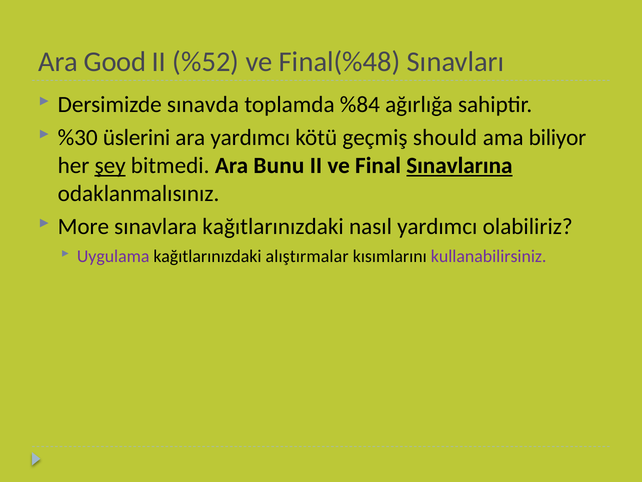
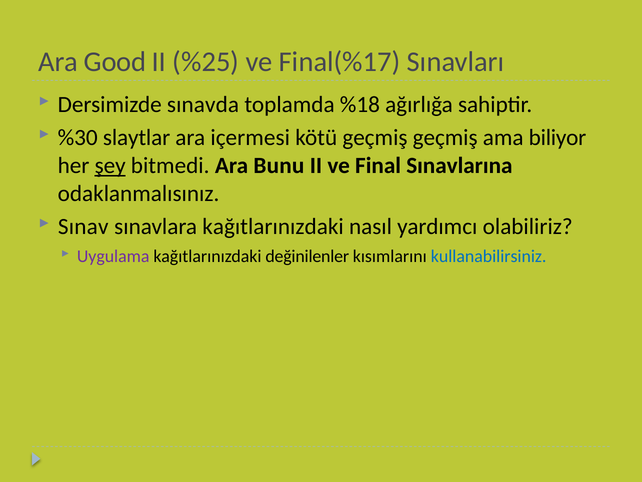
%52: %52 -> %25
Final(%48: Final(%48 -> Final(%17
%84: %84 -> %18
üslerini: üslerini -> slaytlar
ara yardımcı: yardımcı -> içermesi
geçmiş should: should -> geçmiş
Sınavlarına underline: present -> none
More: More -> Sınav
alıştırmalar: alıştırmalar -> değinilenler
kullanabilirsiniz colour: purple -> blue
